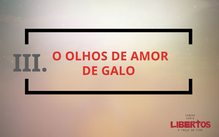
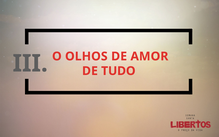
GALO: GALO -> TUDO
